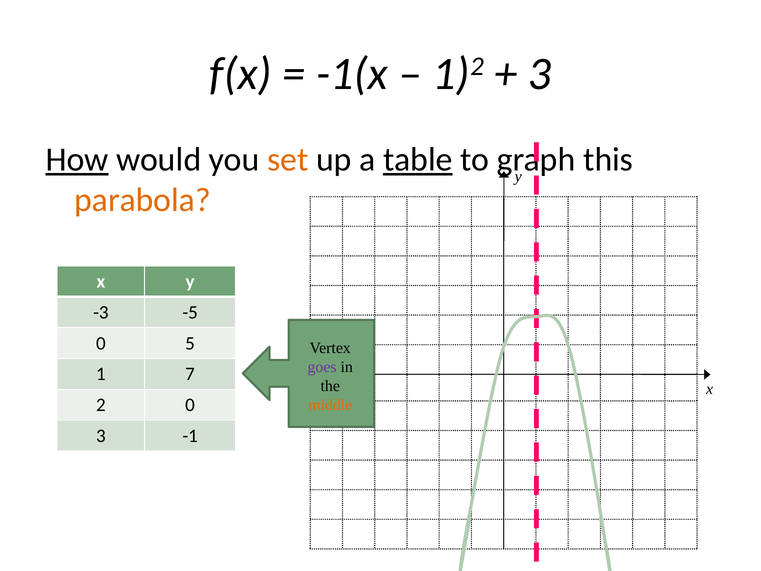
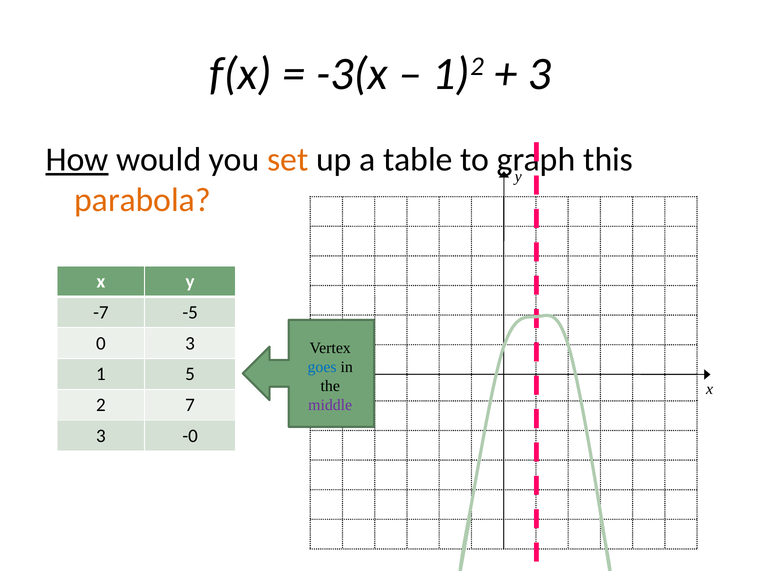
-1(x: -1(x -> -3(x
table underline: present -> none
-3: -3 -> -7
0 5: 5 -> 3
goes colour: purple -> blue
7: 7 -> 5
2 0: 0 -> 7
middle colour: orange -> purple
-1: -1 -> -0
